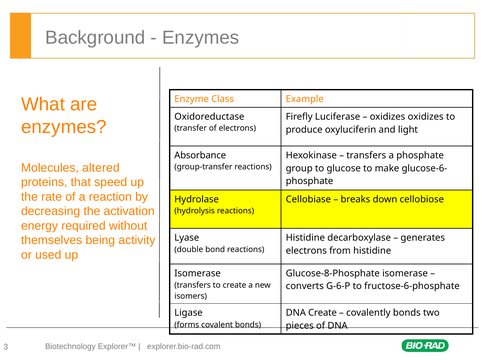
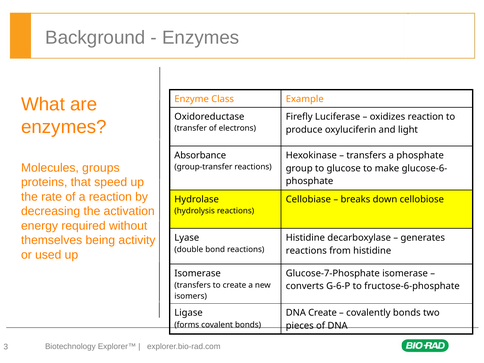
oxidizes oxidizes: oxidizes -> reaction
altered: altered -> groups
electrons at (306, 251): electrons -> reactions
Glucose-8-Phosphate: Glucose-8-Phosphate -> Glucose-7-Phosphate
